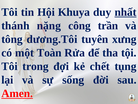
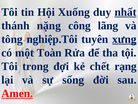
Khuya: Khuya -> Xuống
trần: trần -> lãng
dương.Tôi: dương.Tôi -> nghiệp.Tôi
xưng underline: none -> present
tụng: tụng -> rạng
